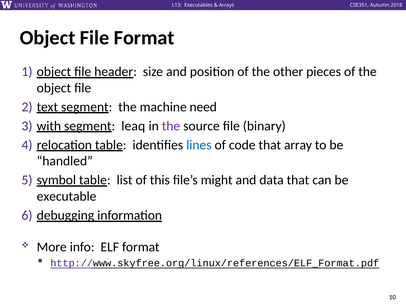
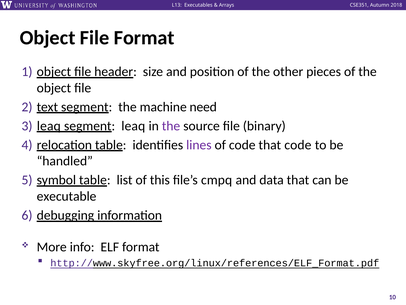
with at (49, 126): with -> leaq
lines colour: blue -> purple
that array: array -> code
might: might -> cmpq
